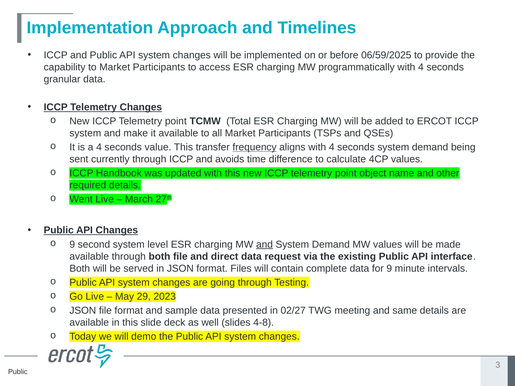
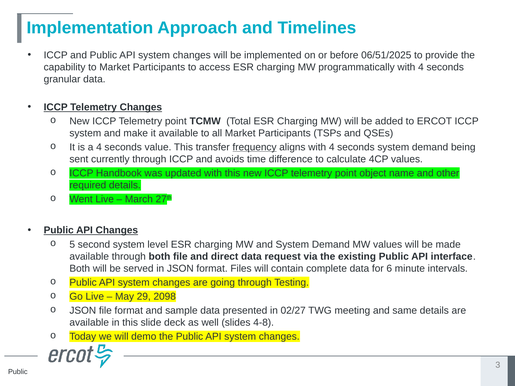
06/59/2025: 06/59/2025 -> 06/51/2025
9 at (72, 245): 9 -> 5
and at (264, 245) underline: present -> none
for 9: 9 -> 6
2023: 2023 -> 2098
